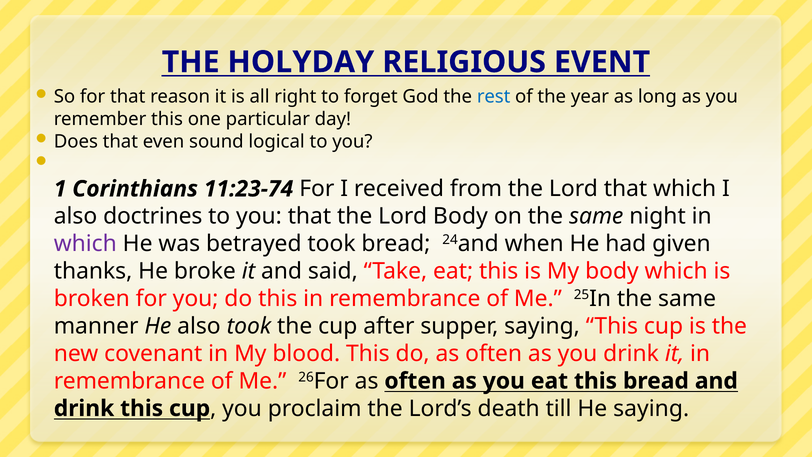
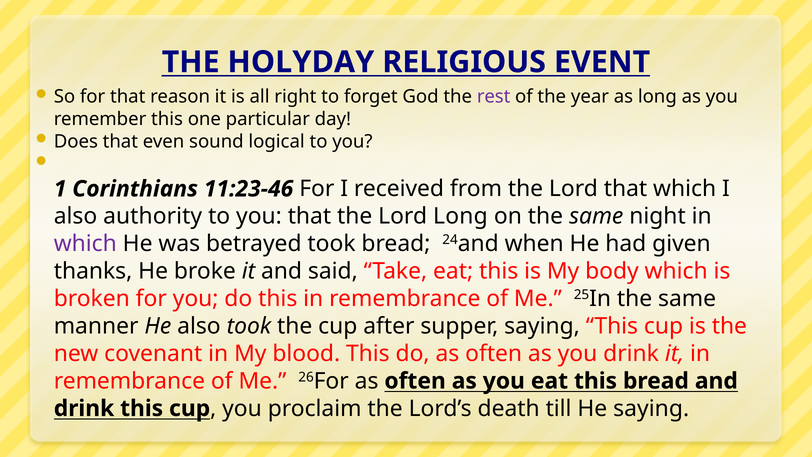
rest colour: blue -> purple
11:23-74: 11:23-74 -> 11:23-46
doctrines: doctrines -> authority
Lord Body: Body -> Long
